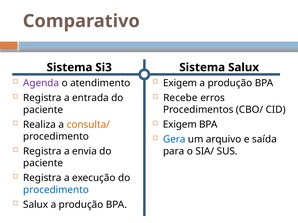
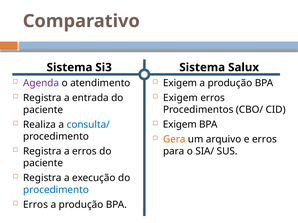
Recebe at (180, 98): Recebe -> Exigem
consulta/ colour: orange -> blue
Gera colour: blue -> orange
e saída: saída -> erros
a envia: envia -> erros
Salux at (36, 205): Salux -> Erros
